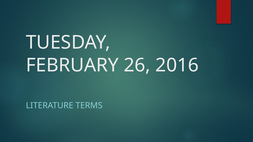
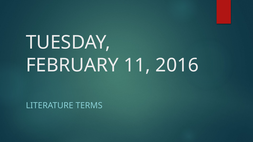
26: 26 -> 11
